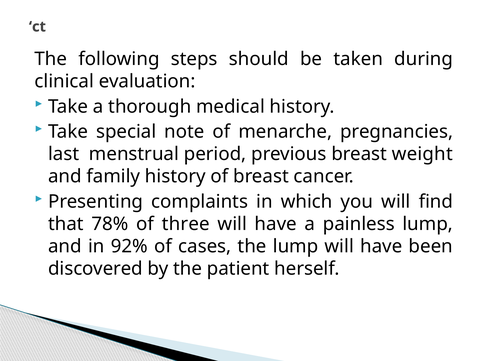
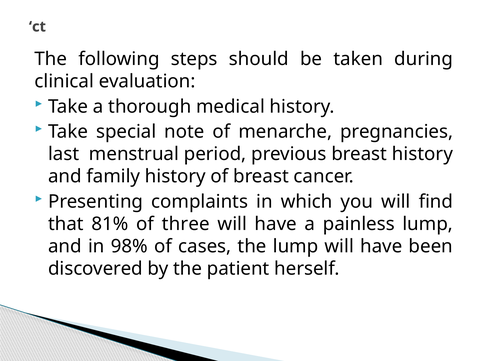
breast weight: weight -> history
78%: 78% -> 81%
92%: 92% -> 98%
